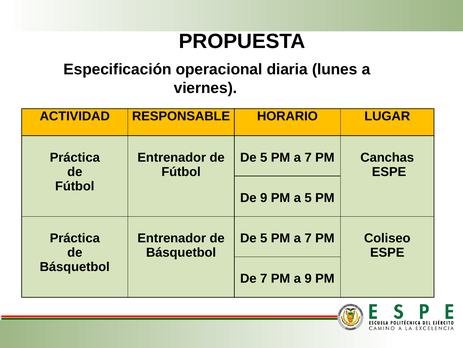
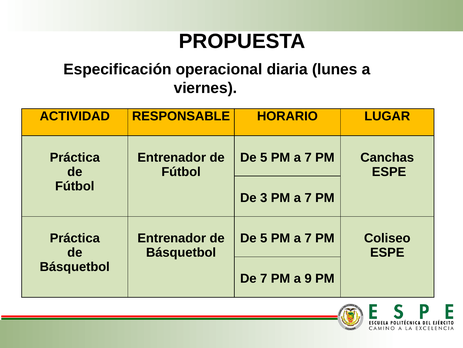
De 9: 9 -> 3
5 at (308, 197): 5 -> 7
